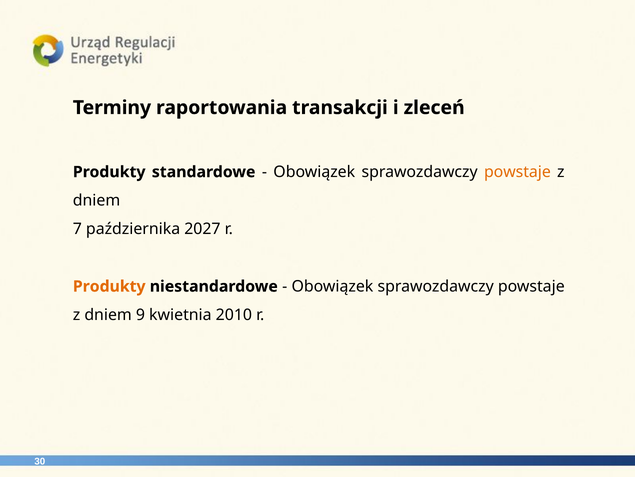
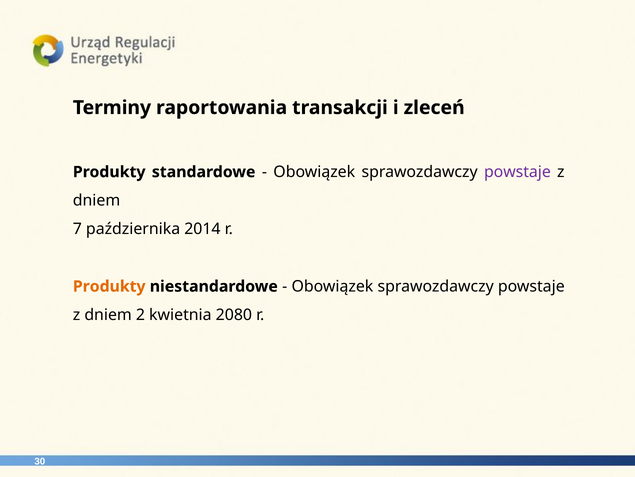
powstaje at (517, 172) colour: orange -> purple
2027: 2027 -> 2014
9: 9 -> 2
2010: 2010 -> 2080
